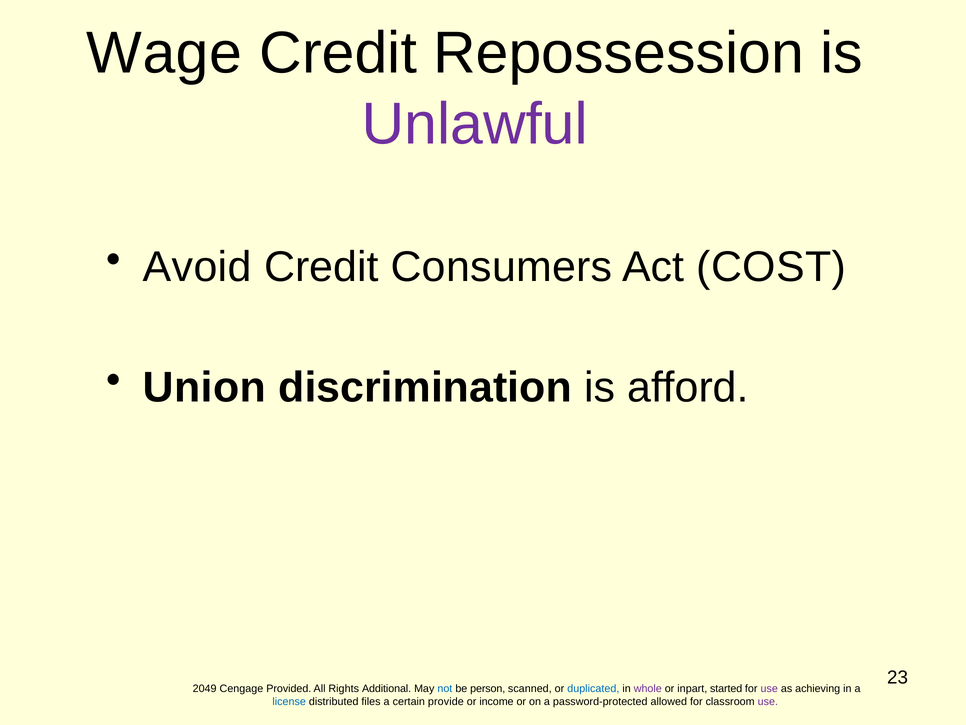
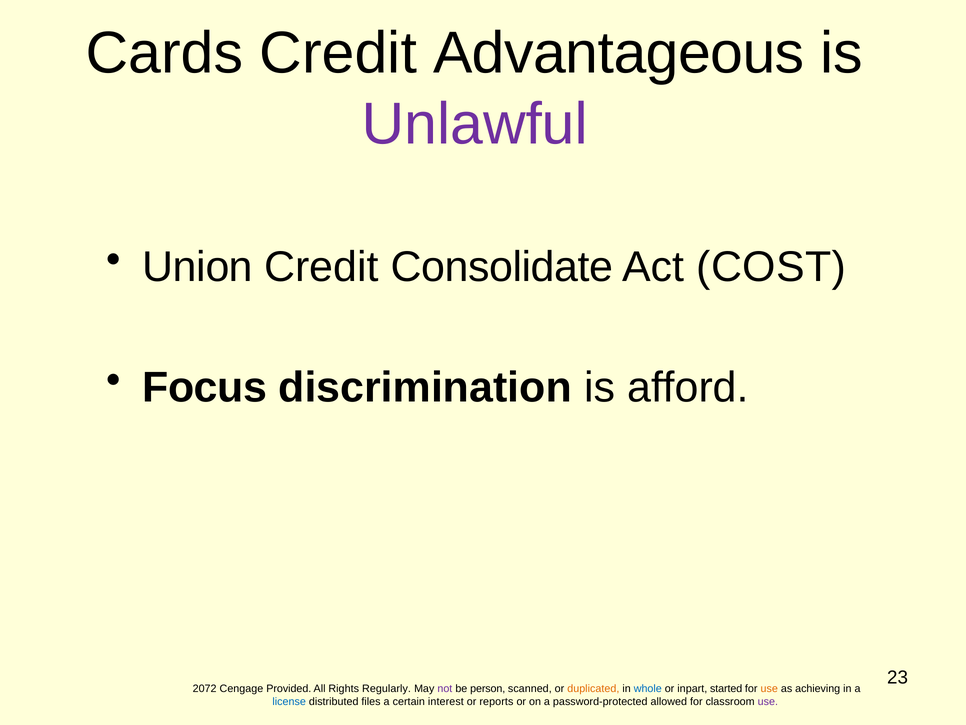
Wage: Wage -> Cards
Repossession: Repossession -> Advantageous
Avoid: Avoid -> Union
Consumers: Consumers -> Consolidate
Union: Union -> Focus
2049: 2049 -> 2072
Additional: Additional -> Regularly
not colour: blue -> purple
duplicated colour: blue -> orange
whole colour: purple -> blue
use at (769, 688) colour: purple -> orange
provide: provide -> interest
income: income -> reports
